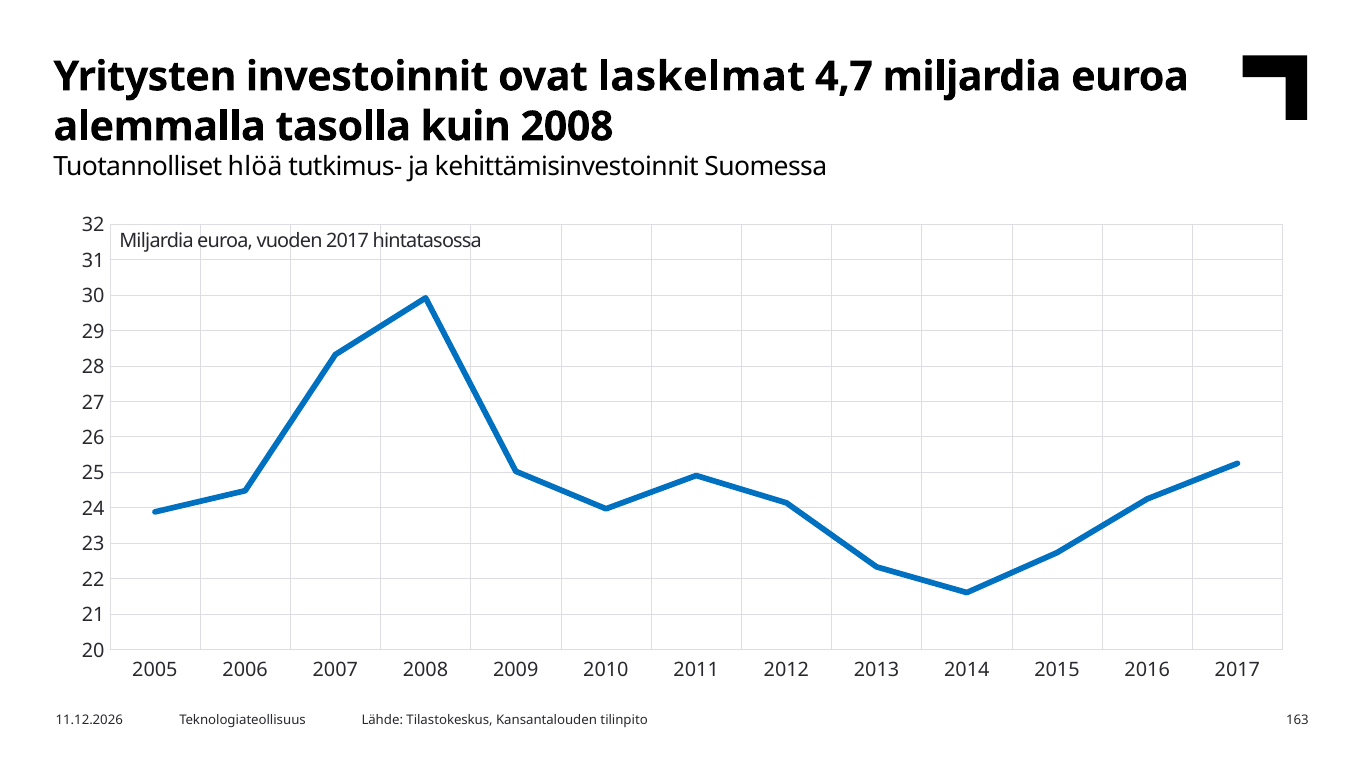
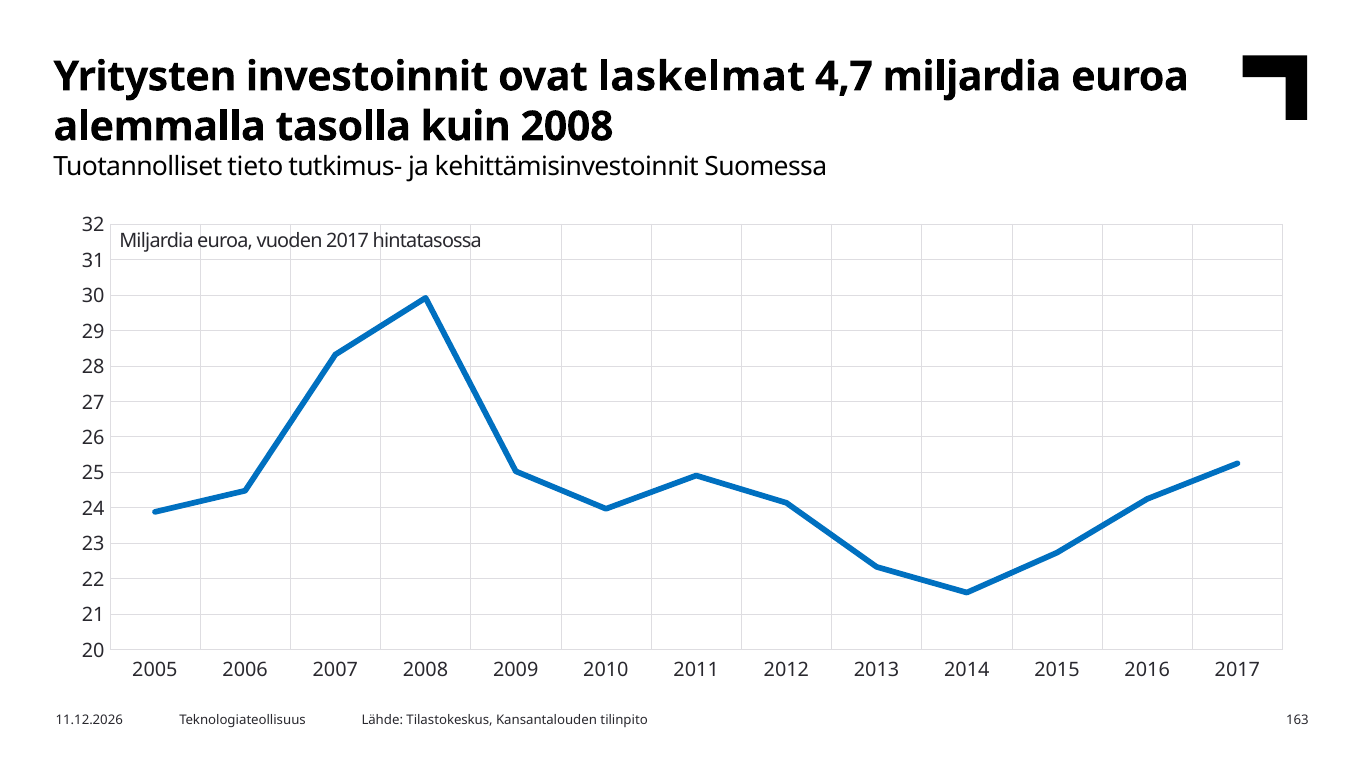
hlöä: hlöä -> tieto
